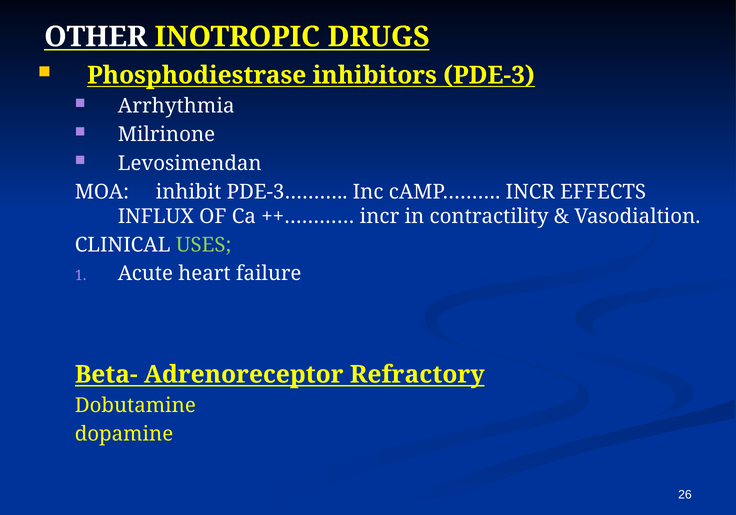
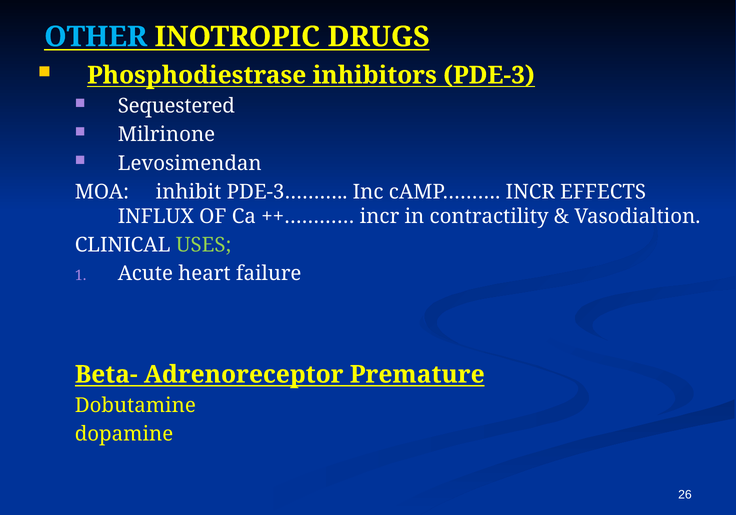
OTHER colour: white -> light blue
Arrhythmia: Arrhythmia -> Sequestered
Refractory: Refractory -> Premature
